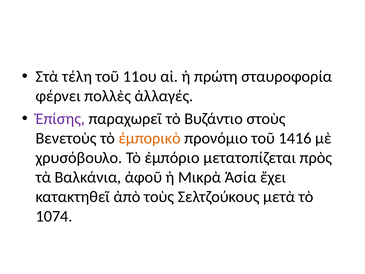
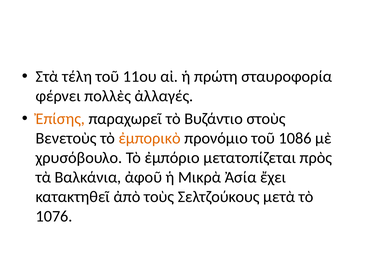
Ἐπίσης colour: purple -> orange
1416: 1416 -> 1086
1074: 1074 -> 1076
